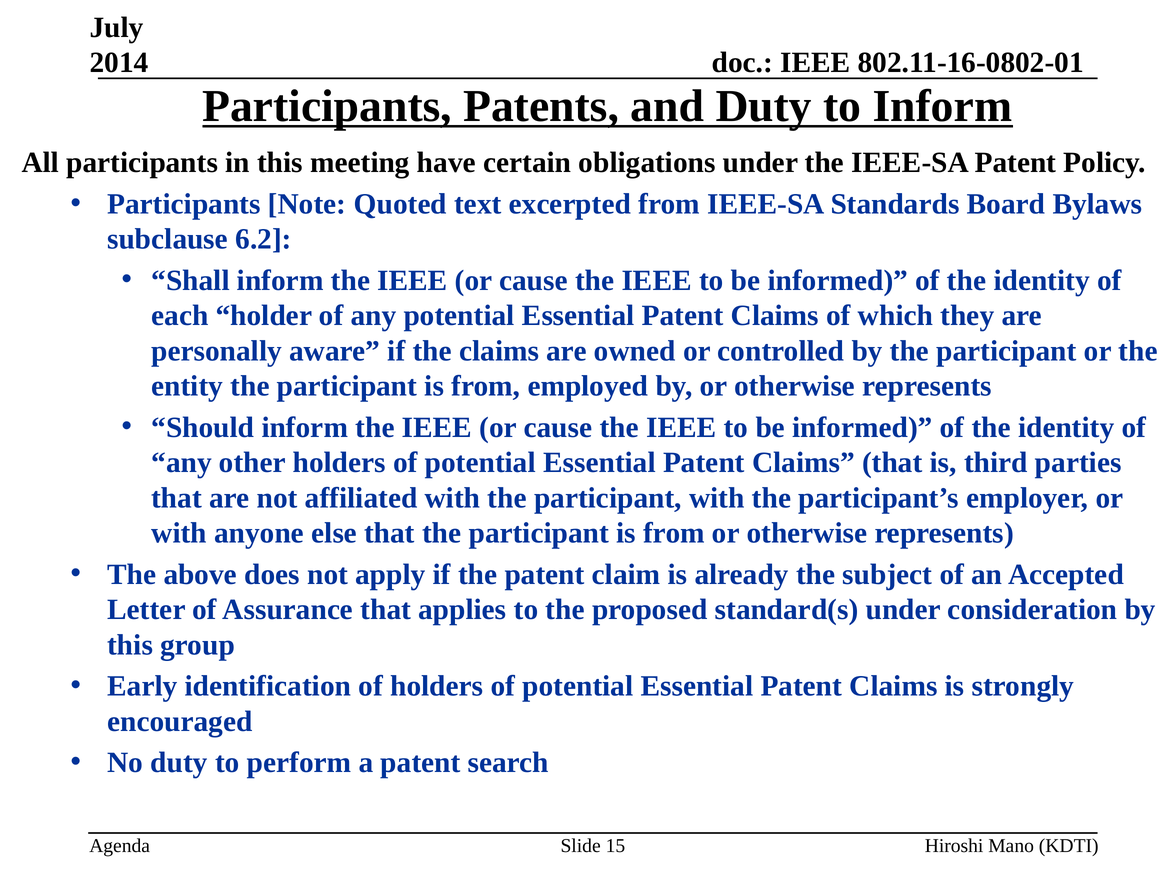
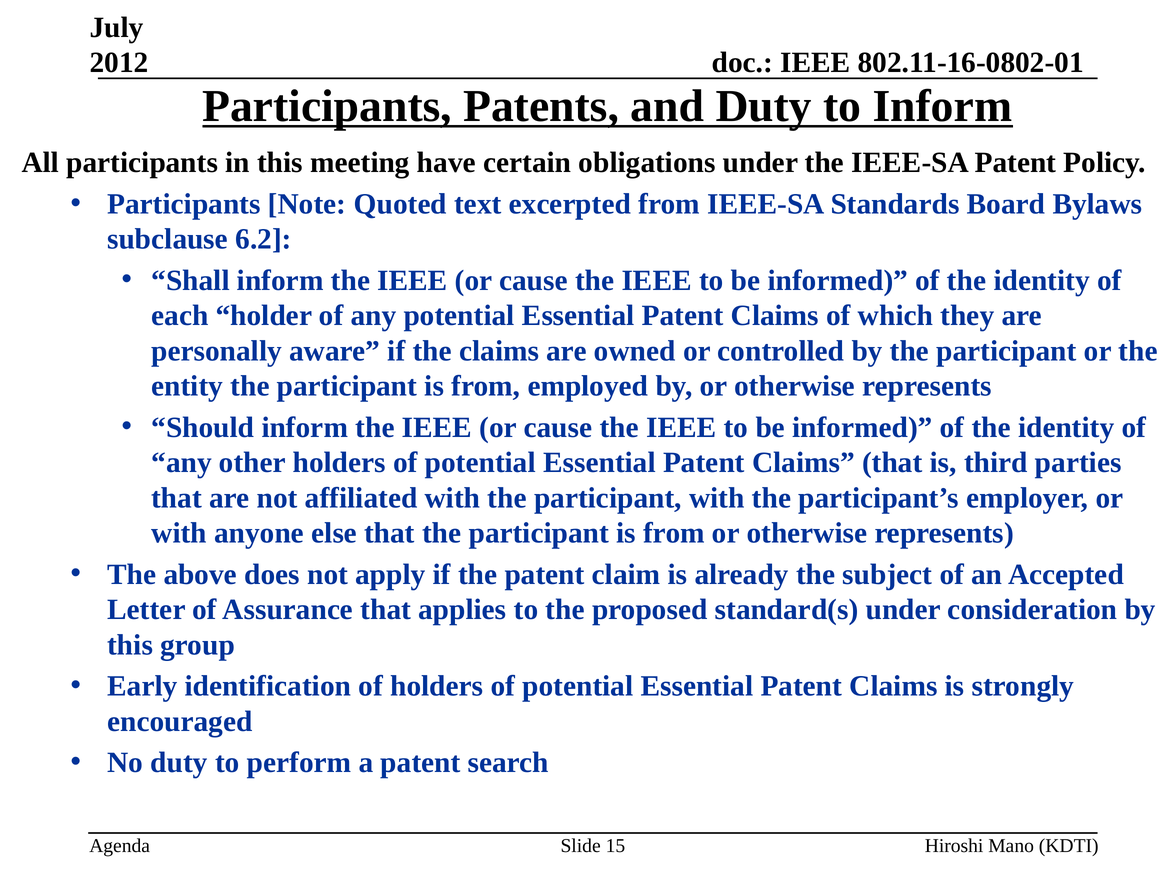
2014: 2014 -> 2012
